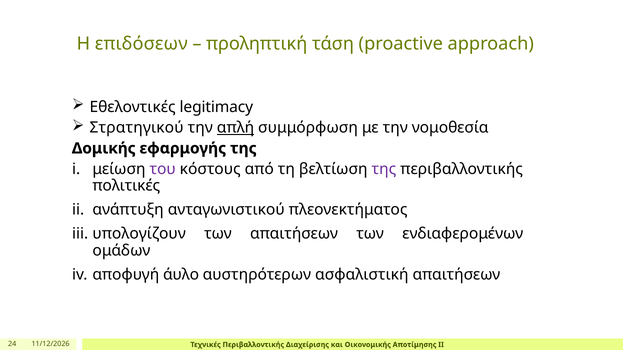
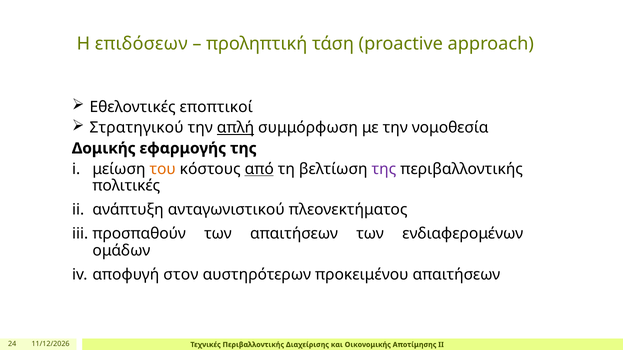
legitimacy: legitimacy -> εποπτικοί
του colour: purple -> orange
από underline: none -> present
υπολογίζουν: υπολογίζουν -> προσπαθούν
άυλο: άυλο -> στον
ασφαλιστική: ασφαλιστική -> προκειμένου
